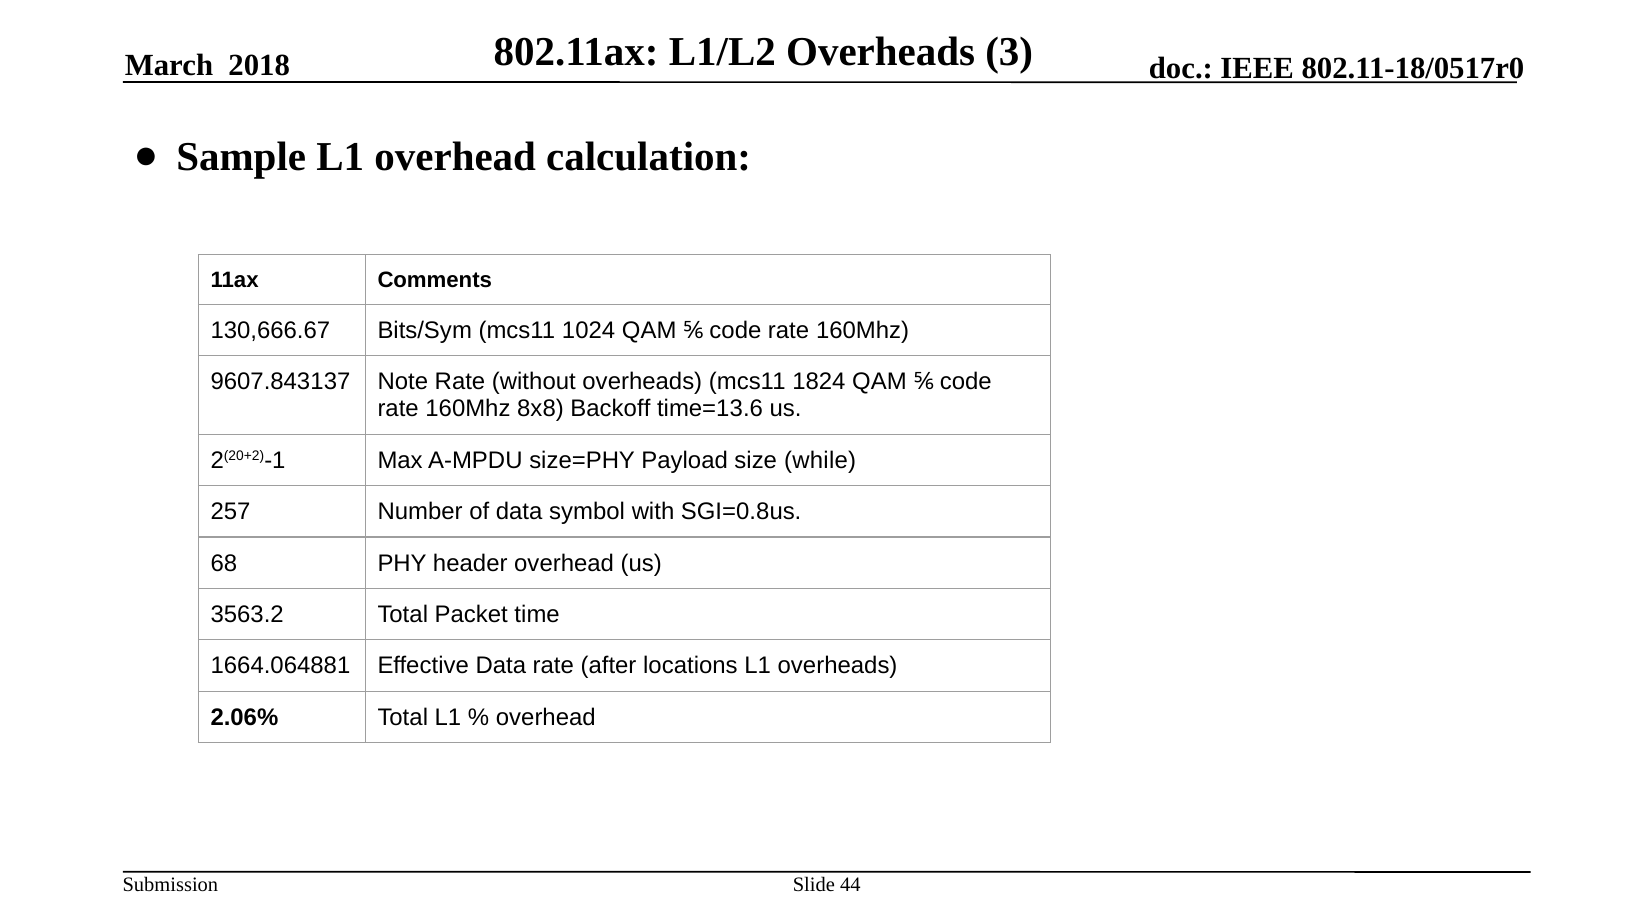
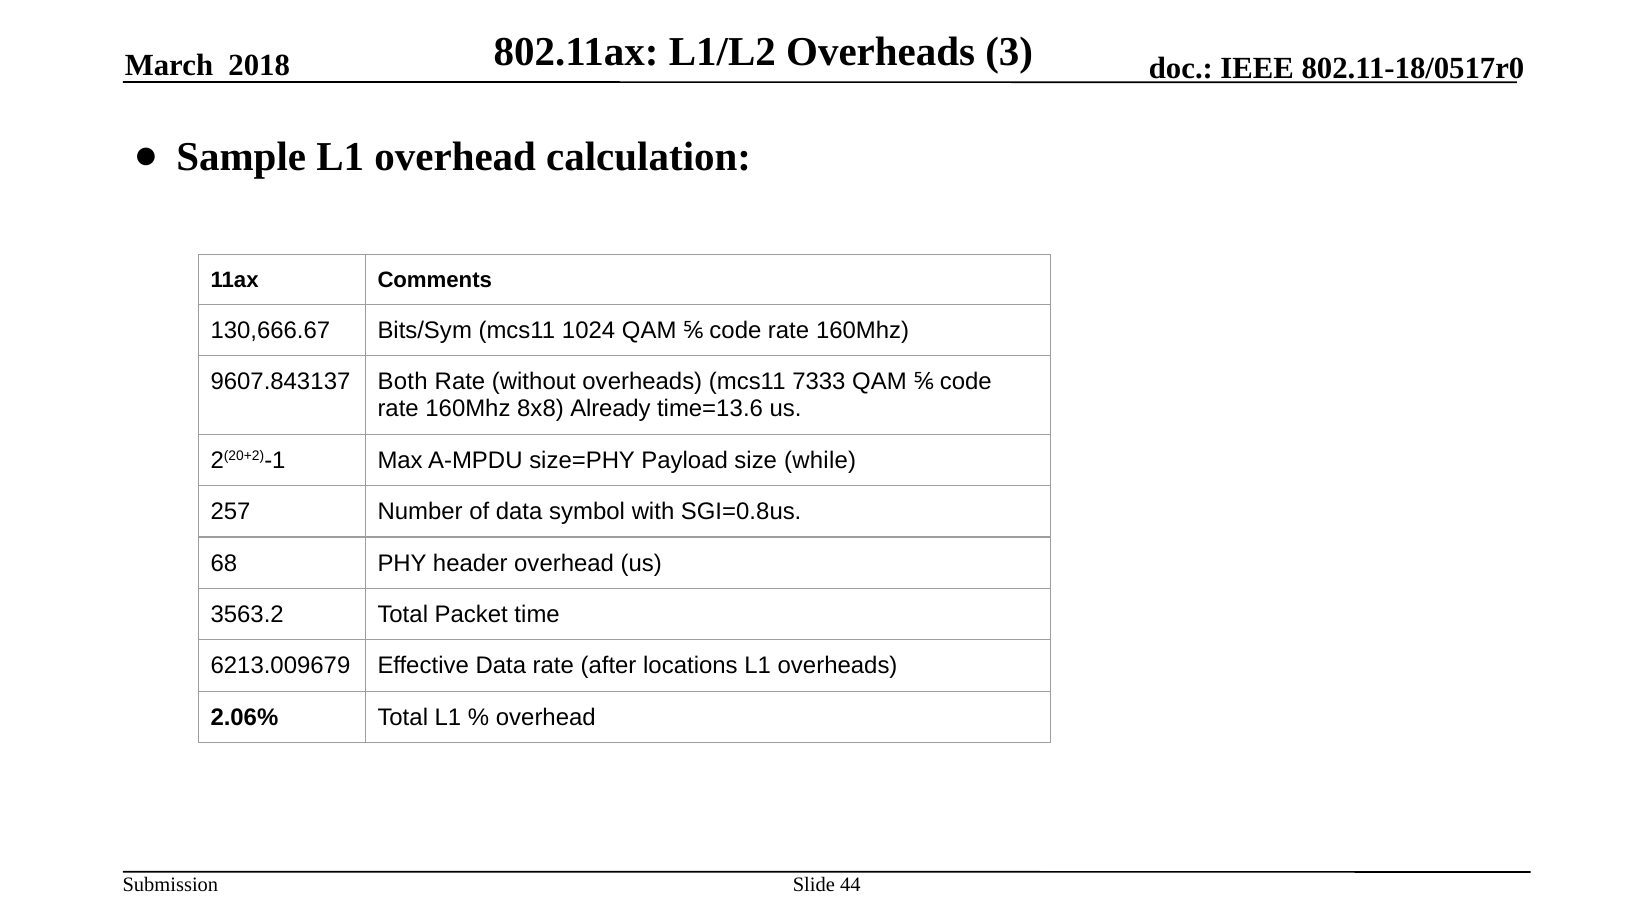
Note: Note -> Both
1824: 1824 -> 7333
Backoff: Backoff -> Already
1664.064881: 1664.064881 -> 6213.009679
